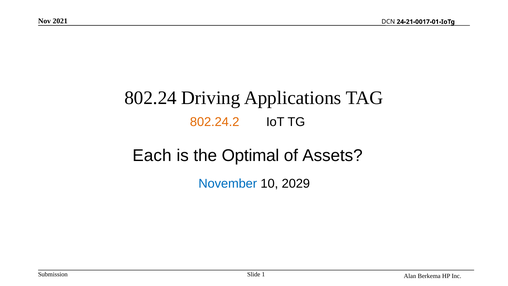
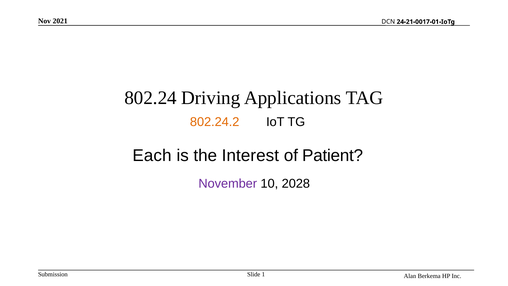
Optimal: Optimal -> Interest
Assets: Assets -> Patient
November colour: blue -> purple
2029: 2029 -> 2028
